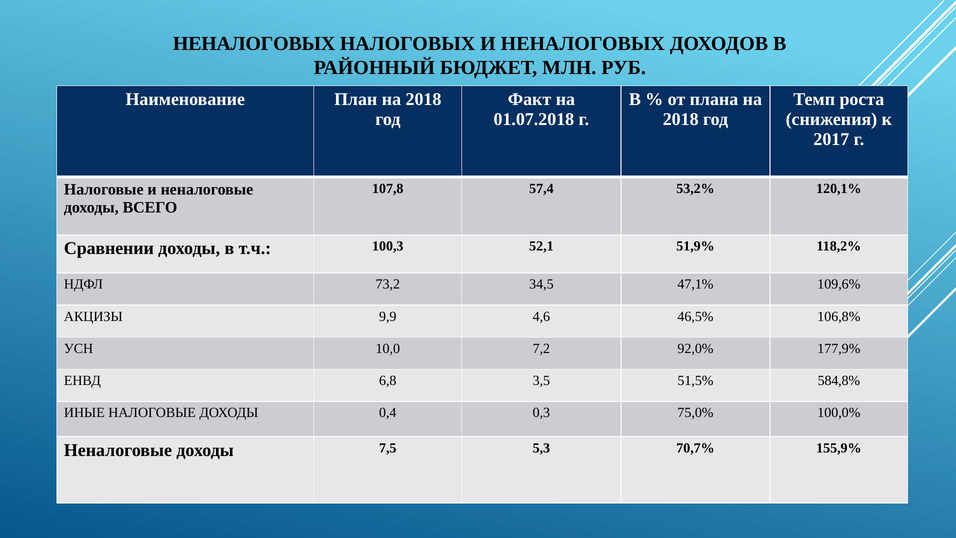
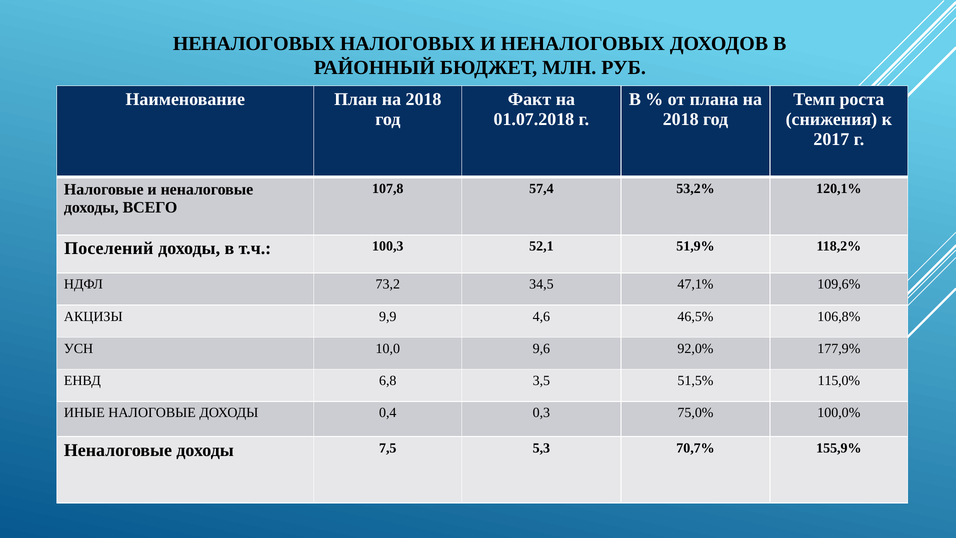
Сравнении: Сравнении -> Поселений
7,2: 7,2 -> 9,6
584,8%: 584,8% -> 115,0%
